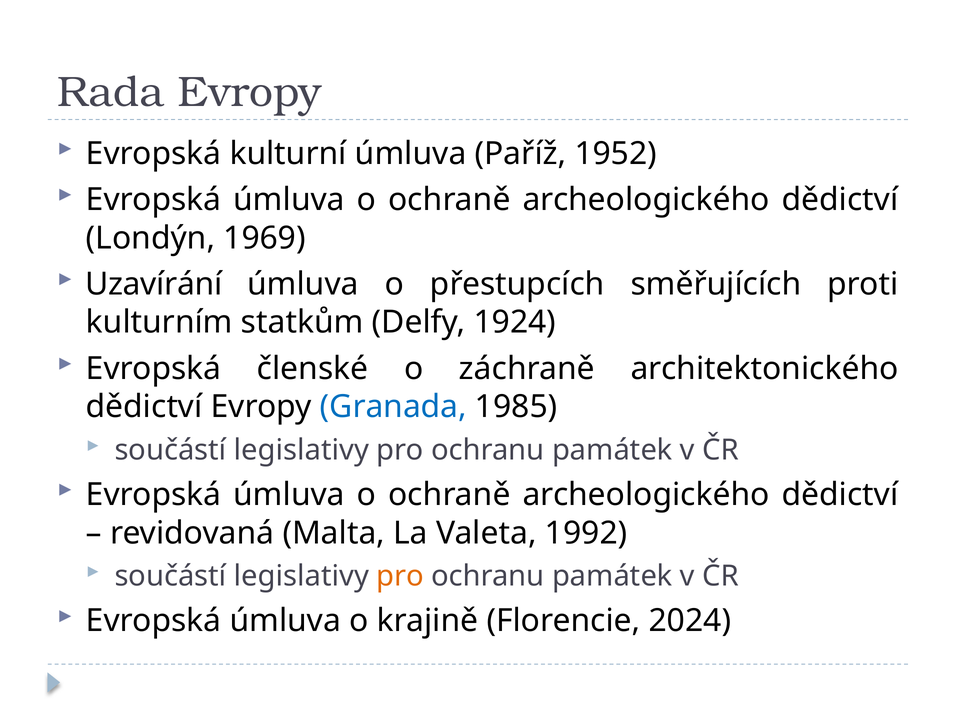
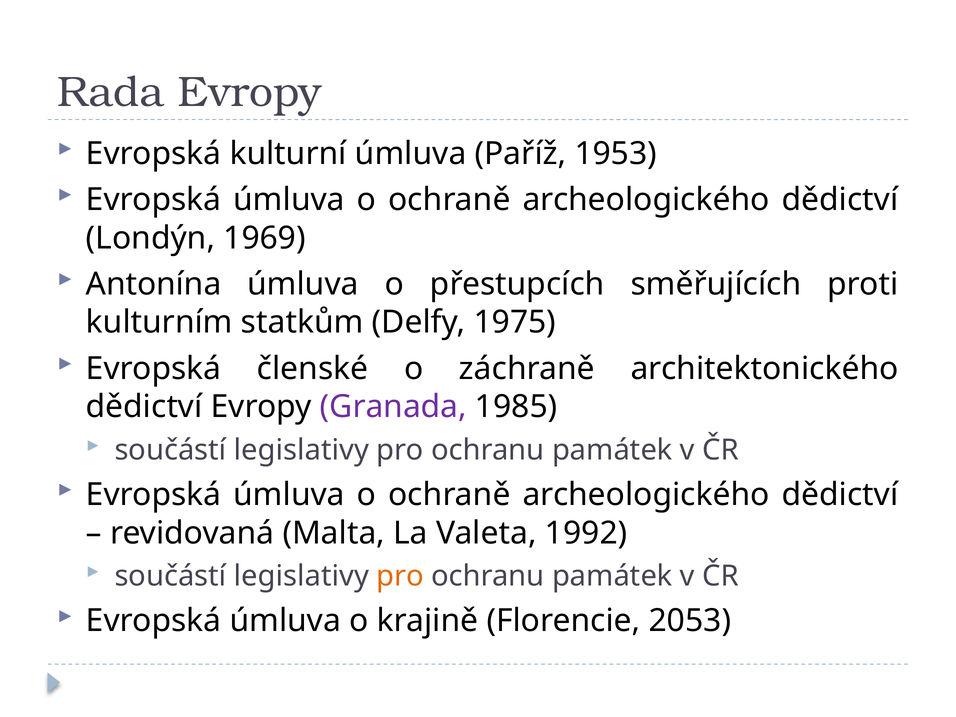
1952: 1952 -> 1953
Uzavírání: Uzavírání -> Antonína
1924: 1924 -> 1975
Granada colour: blue -> purple
2024: 2024 -> 2053
